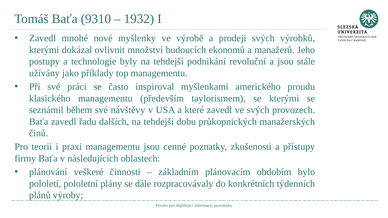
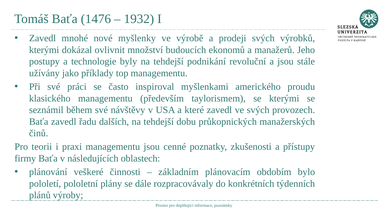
9310: 9310 -> 1476
